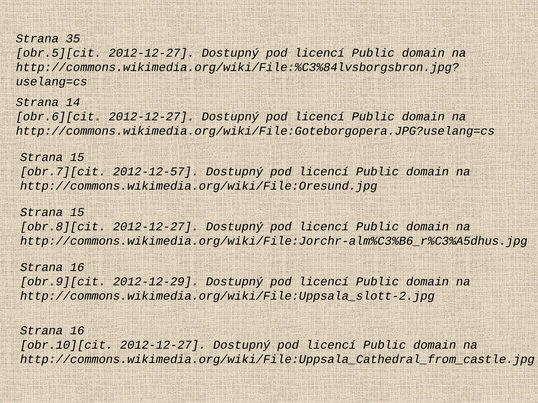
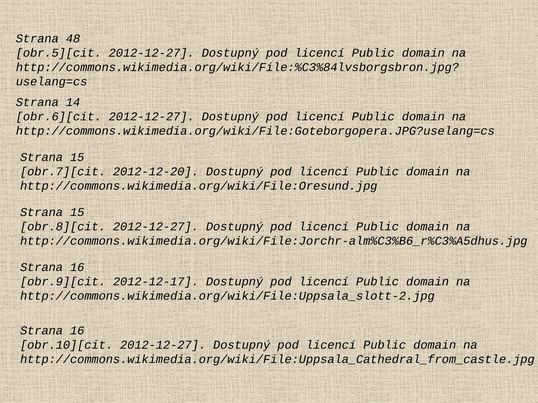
35: 35 -> 48
2012-12-57: 2012-12-57 -> 2012-12-20
2012-12-29: 2012-12-29 -> 2012-12-17
